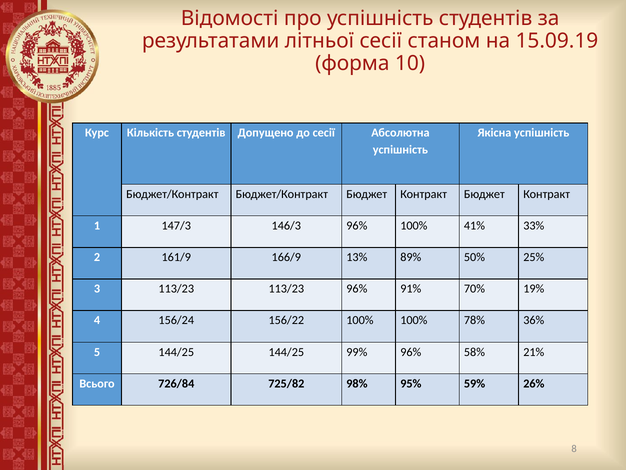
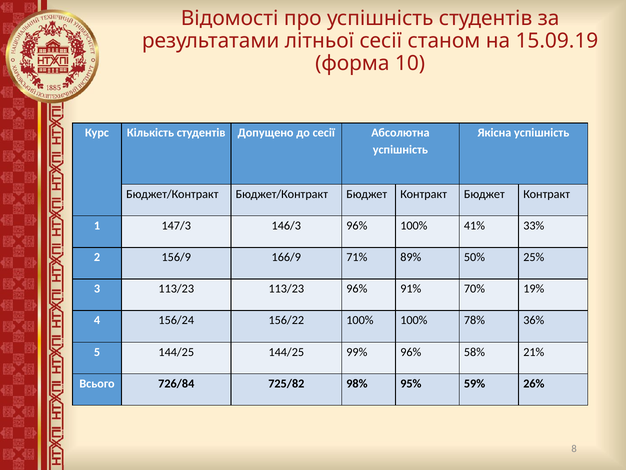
161/9: 161/9 -> 156/9
13%: 13% -> 71%
